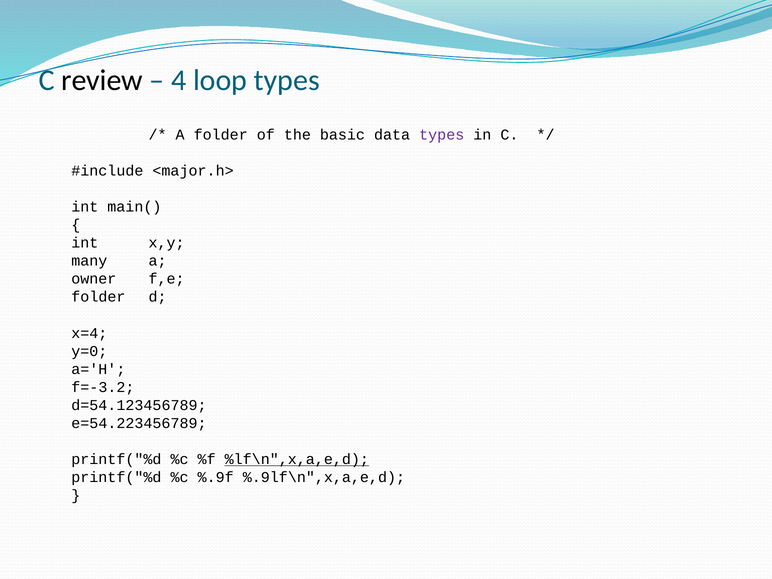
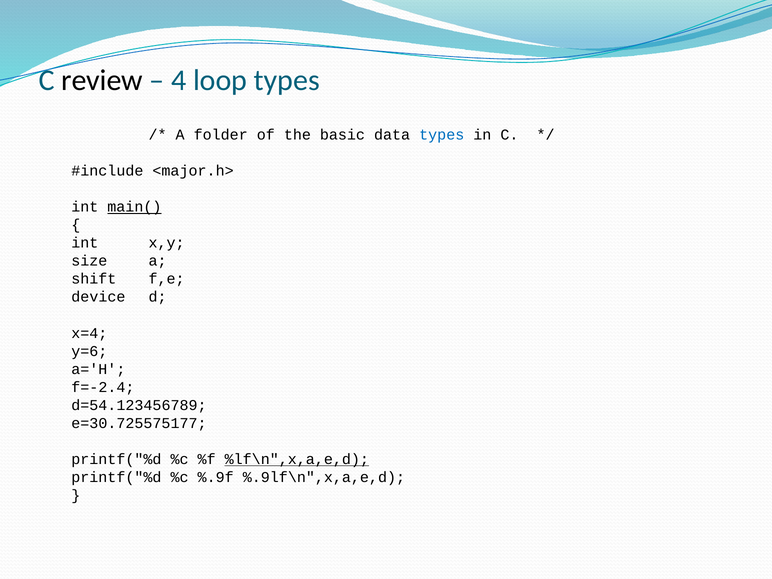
types at (442, 135) colour: purple -> blue
main( underline: none -> present
many: many -> size
owner: owner -> shift
folder at (98, 297): folder -> device
y=0: y=0 -> y=6
f=-3.2: f=-3.2 -> f=-2.4
e=54.223456789: e=54.223456789 -> e=30.725575177
